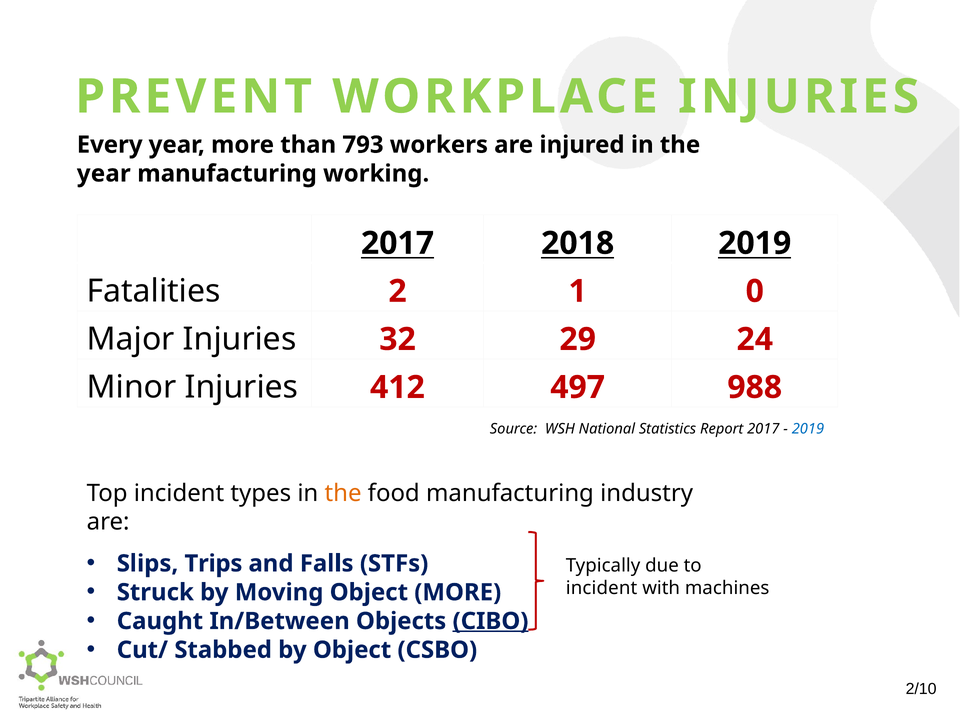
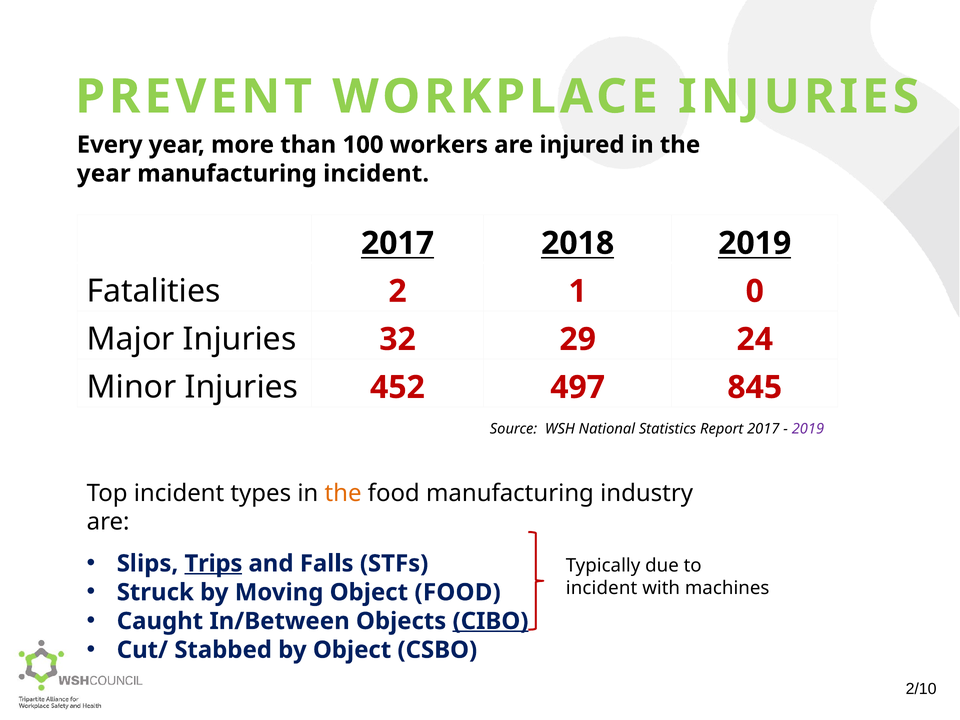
793: 793 -> 100
manufacturing working: working -> incident
412: 412 -> 452
988: 988 -> 845
2019 at (808, 429) colour: blue -> purple
Trips underline: none -> present
Object MORE: MORE -> FOOD
